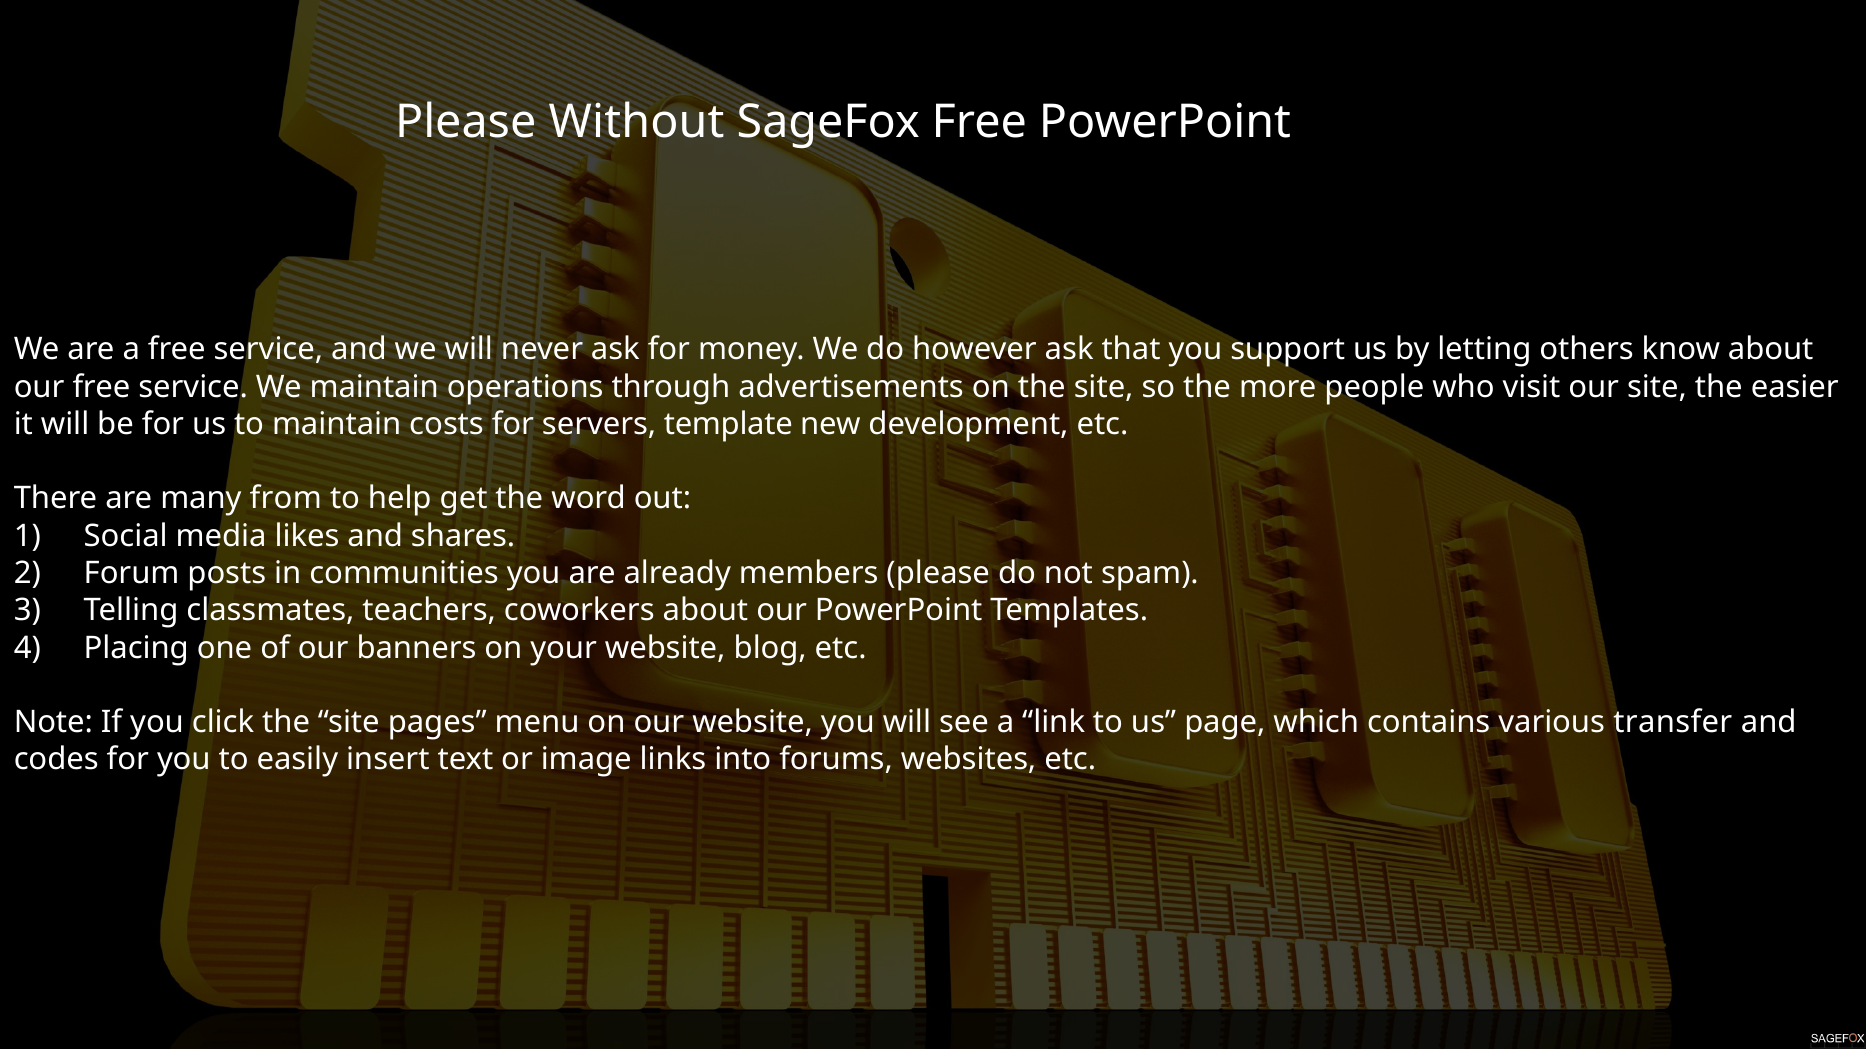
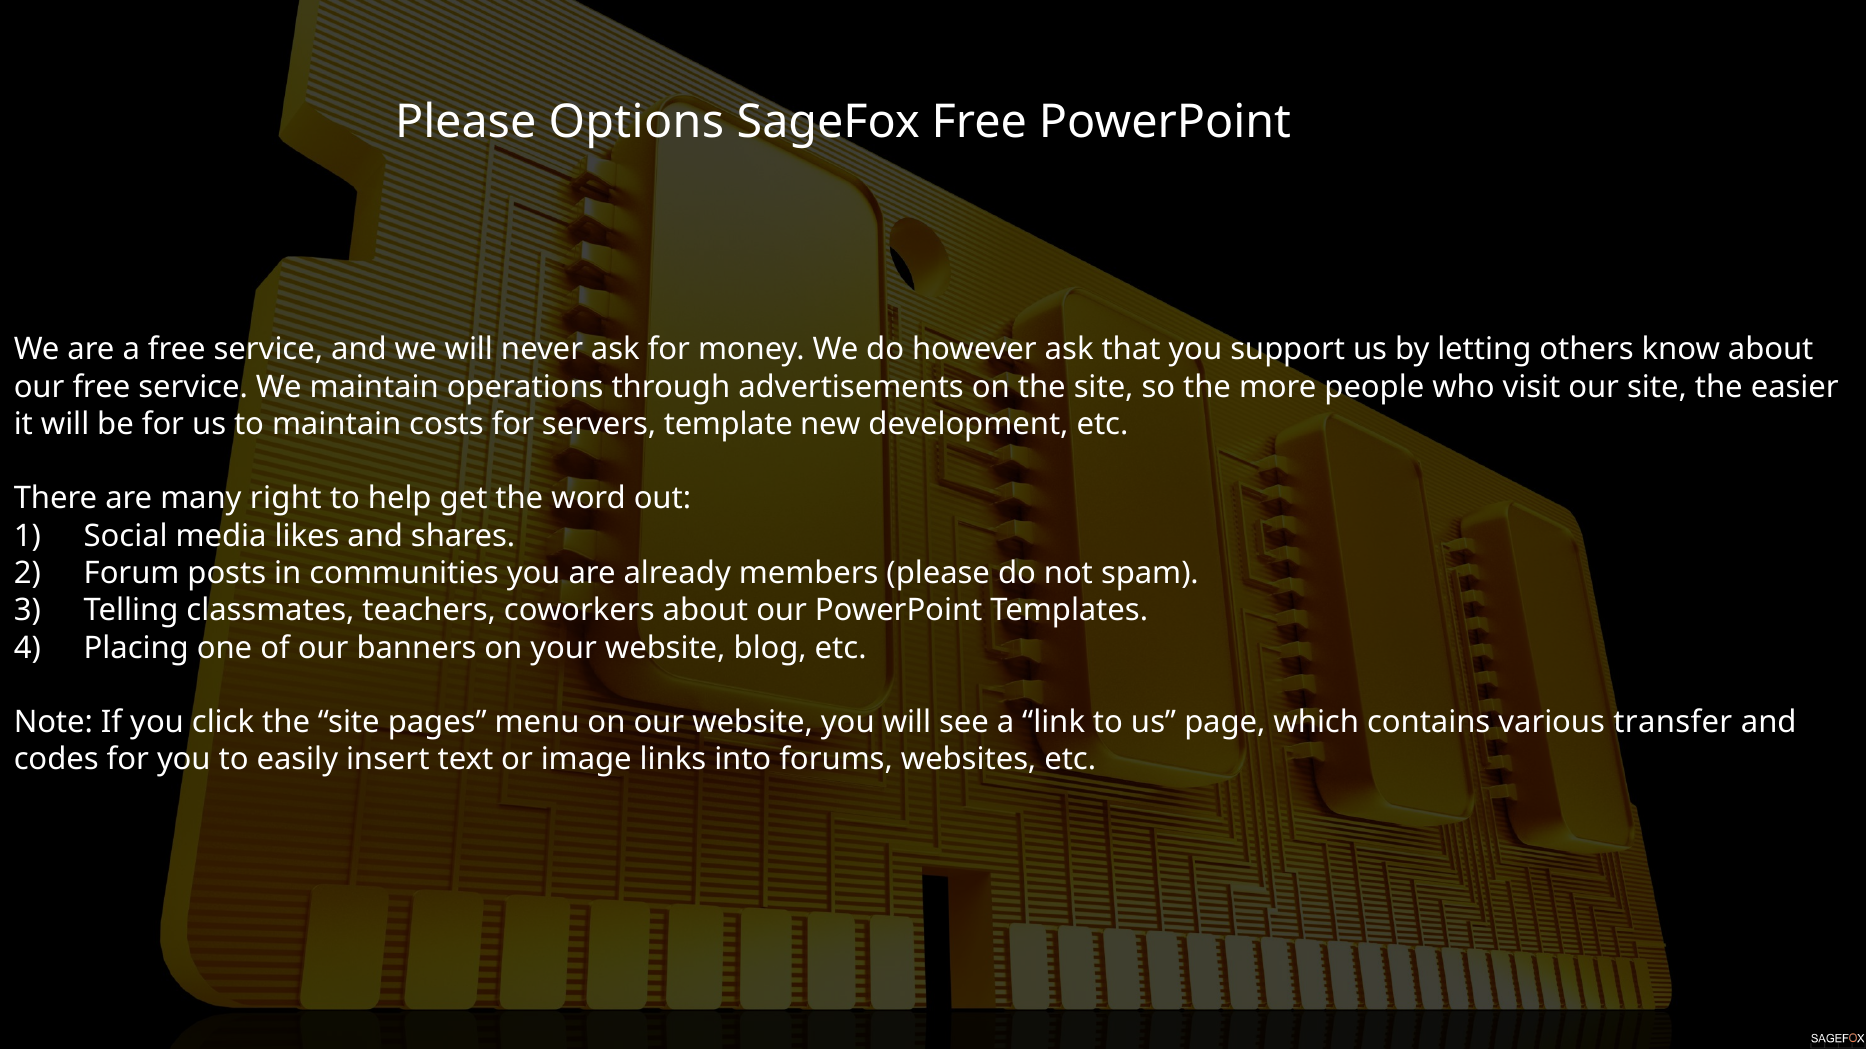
Without: Without -> Options
from: from -> right
